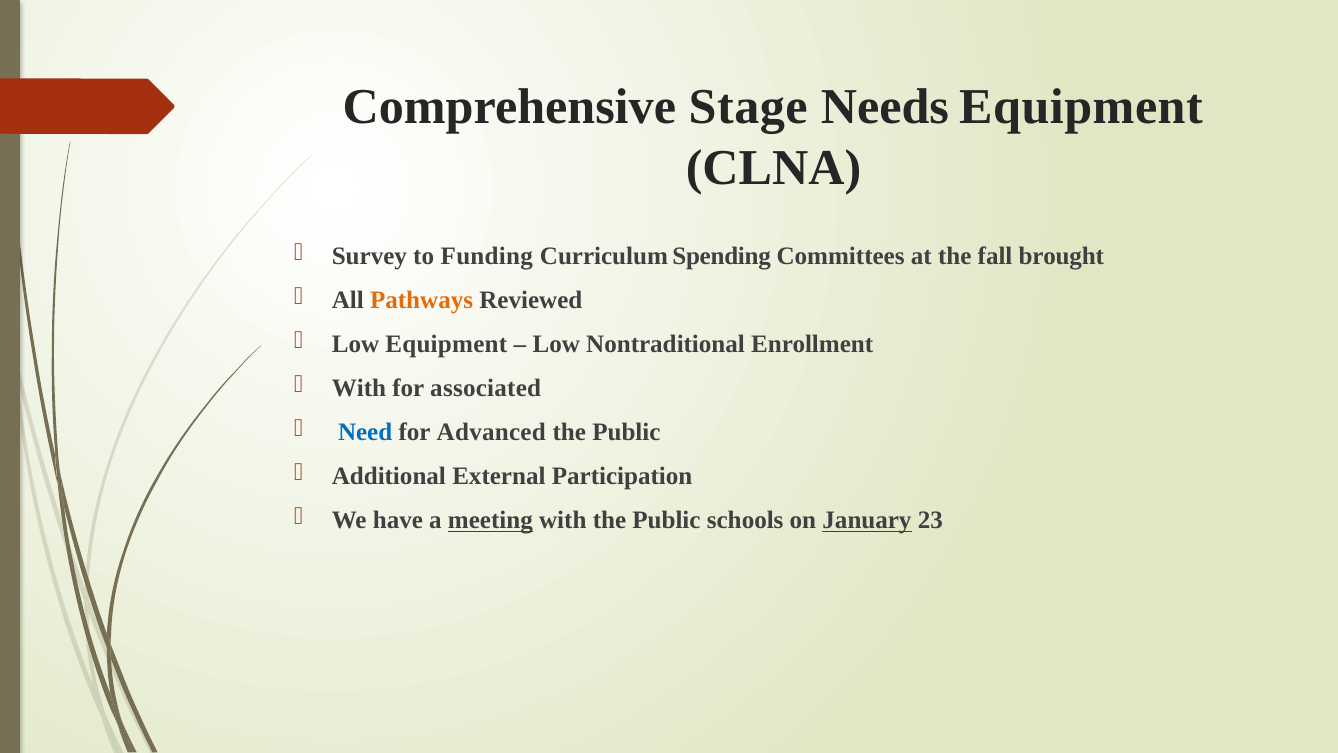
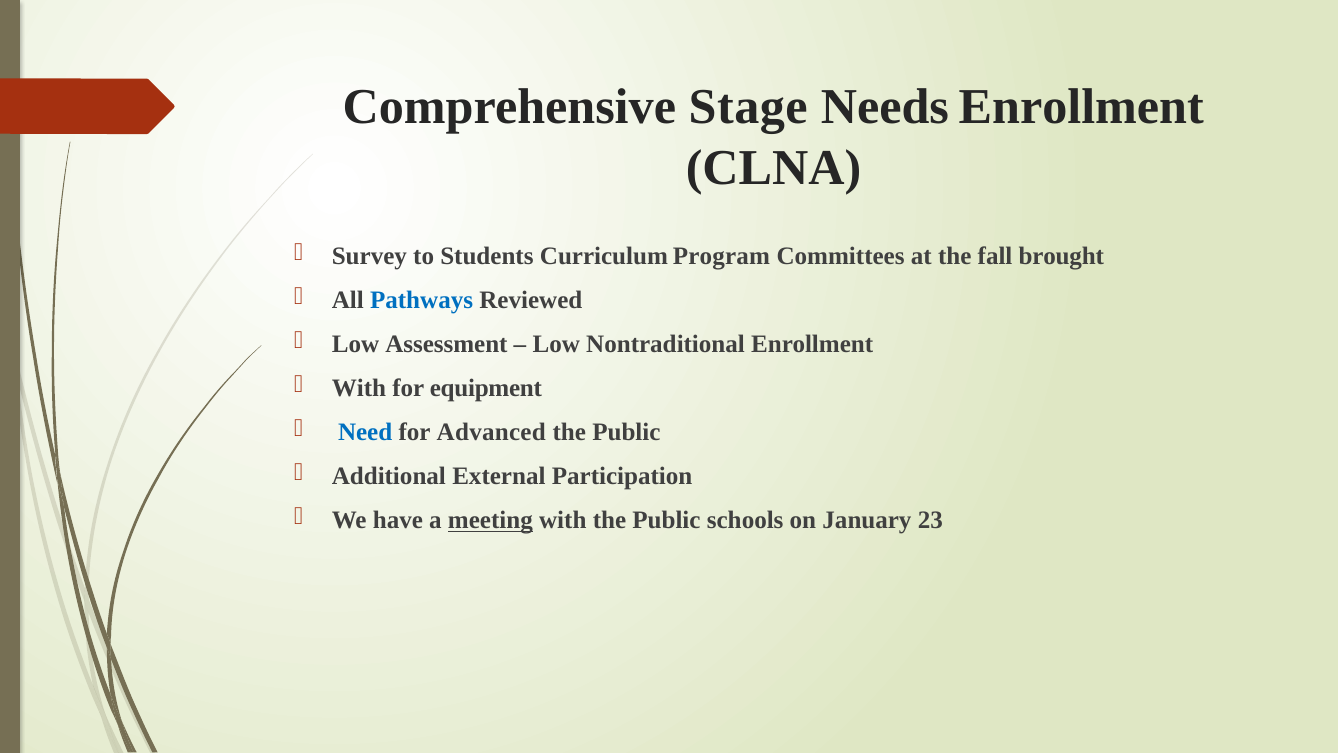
Needs Equipment: Equipment -> Enrollment
Funding: Funding -> Students
Spending: Spending -> Program
Pathways colour: orange -> blue
Low Equipment: Equipment -> Assessment
associated: associated -> equipment
January underline: present -> none
